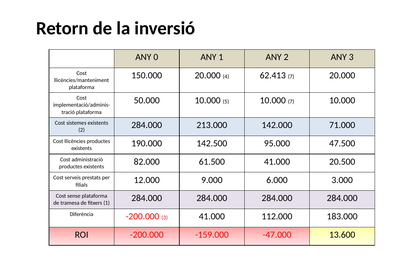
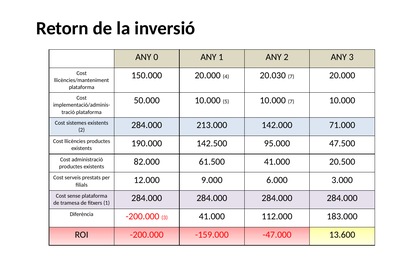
62.413: 62.413 -> 20.030
